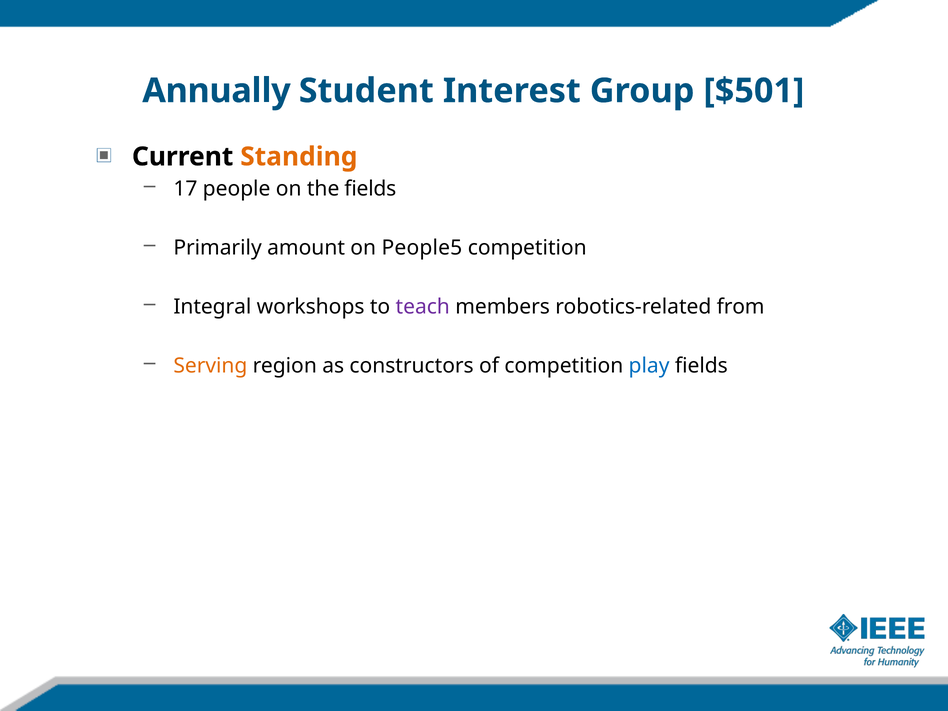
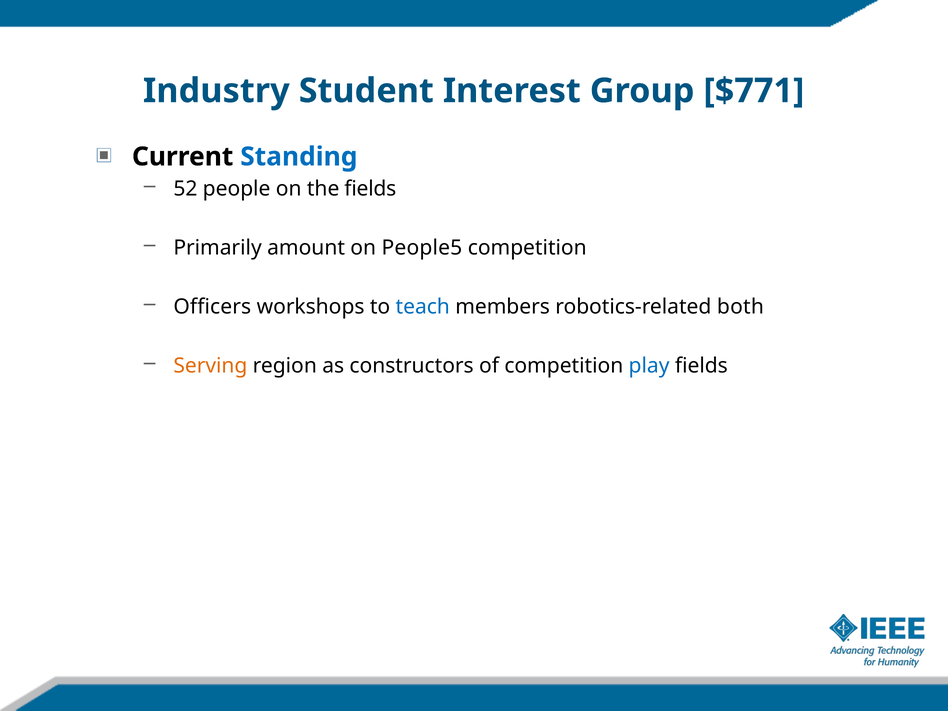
Annually: Annually -> Industry
$501: $501 -> $771
Standing colour: orange -> blue
17: 17 -> 52
Integral: Integral -> Officers
teach colour: purple -> blue
from: from -> both
